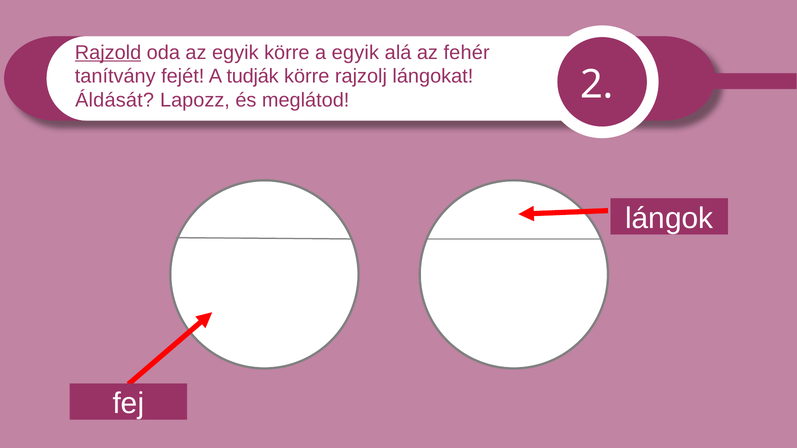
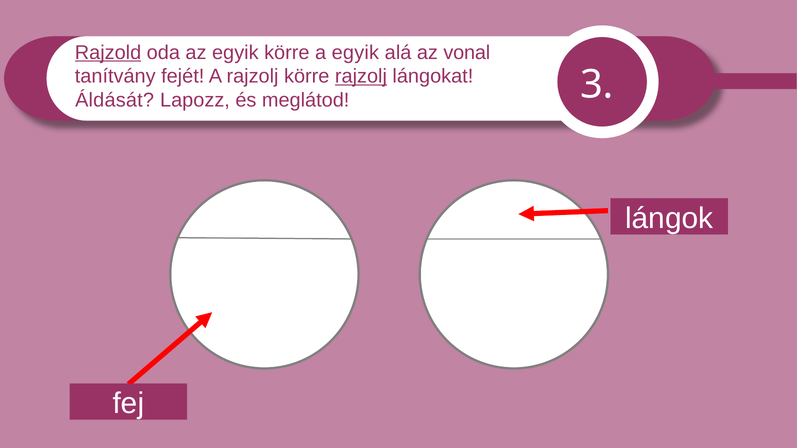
fehér: fehér -> vonal
A tudják: tudják -> rajzolj
rajzolj at (361, 76) underline: none -> present
2: 2 -> 3
